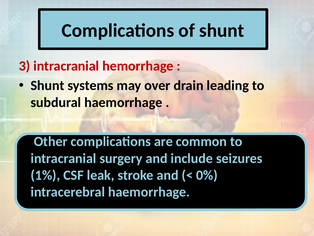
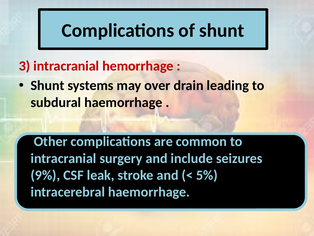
1%: 1% -> 9%
0%: 0% -> 5%
